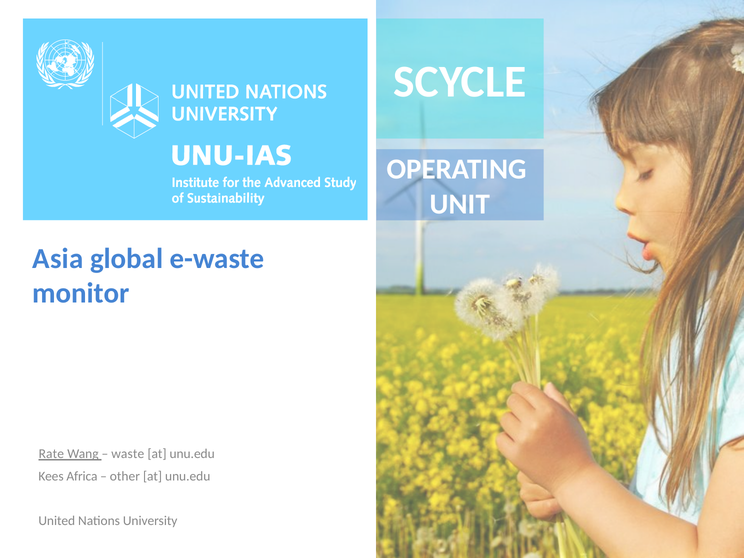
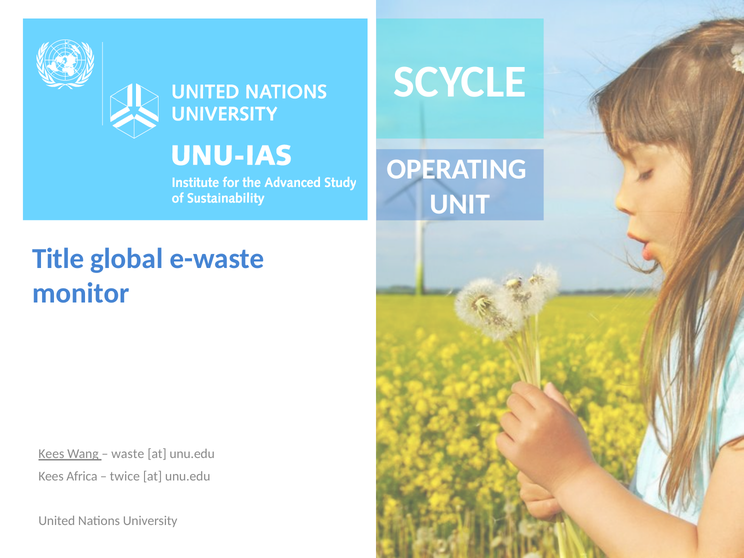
Asia: Asia -> Title
Rate at (51, 454): Rate -> Kees
other: other -> twice
